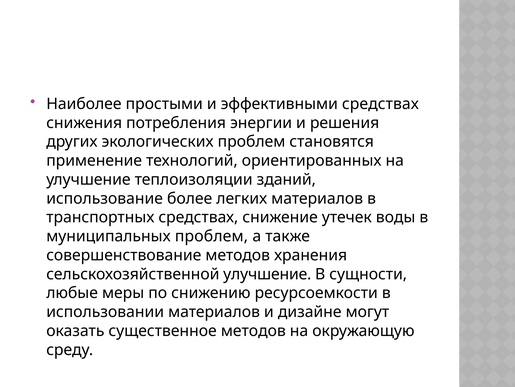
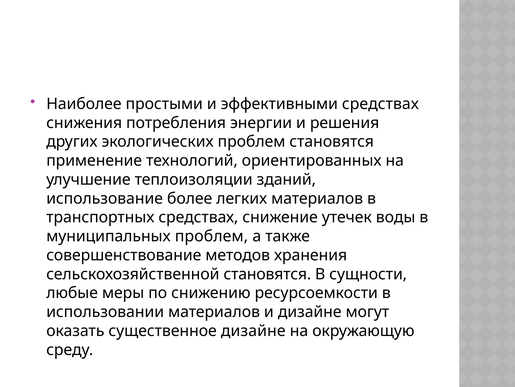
сельскохозяйственной улучшение: улучшение -> становятся
существенное методов: методов -> дизайне
